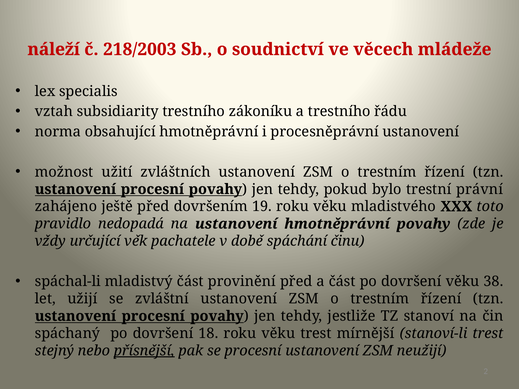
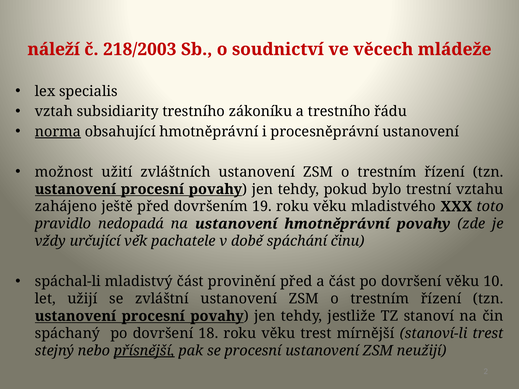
norma underline: none -> present
právní: právní -> vztahu
38: 38 -> 10
